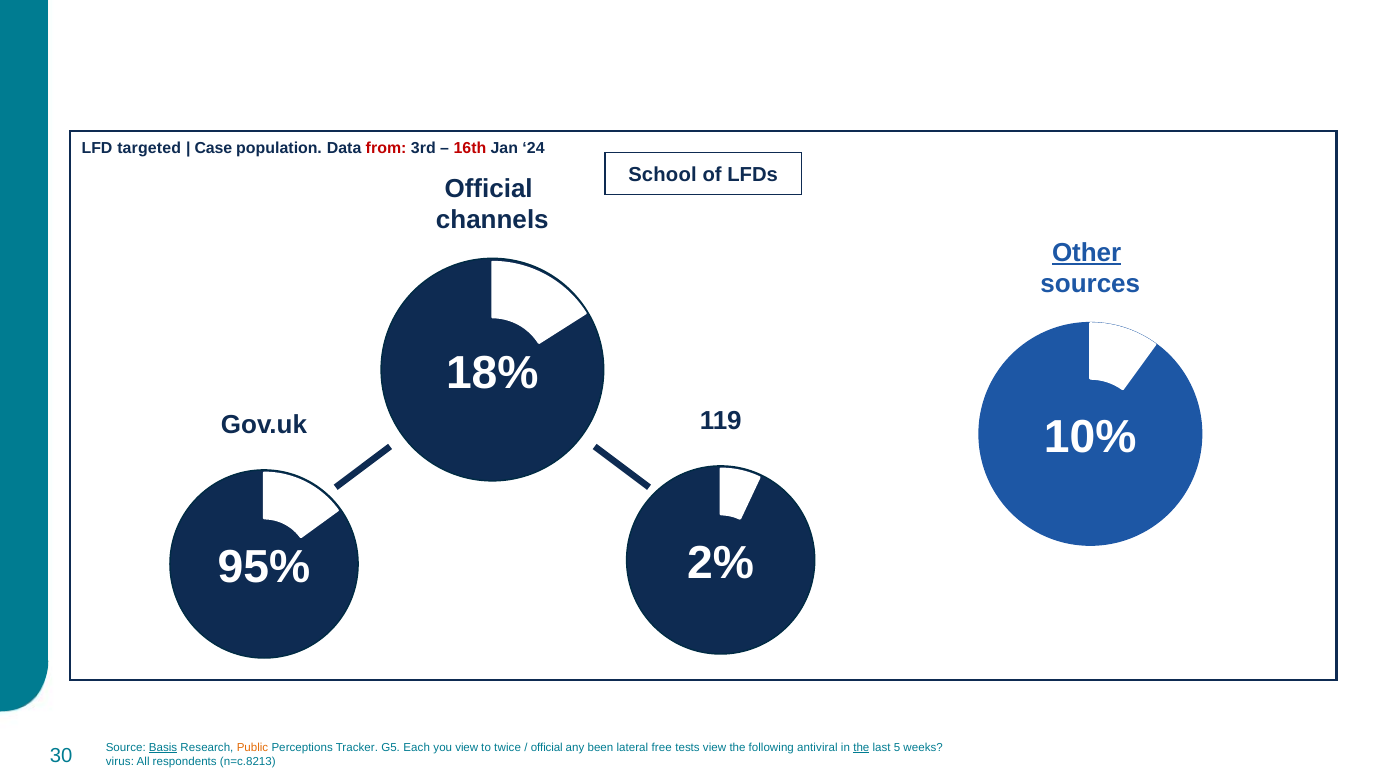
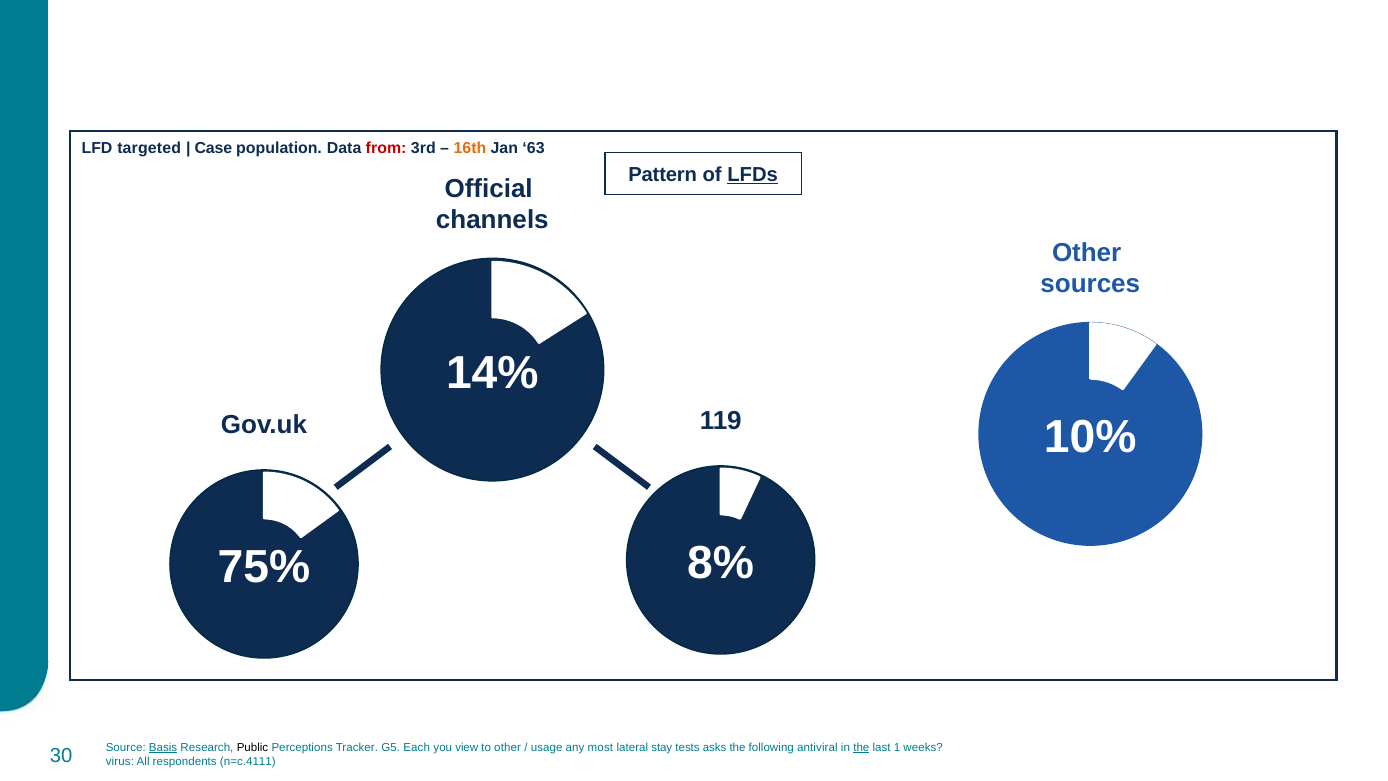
16th colour: red -> orange
24: 24 -> 63
School: School -> Pattern
LFDs underline: none -> present
Other at (1087, 253) underline: present -> none
18%: 18% -> 14%
2%: 2% -> 8%
95%: 95% -> 75%
Public colour: orange -> black
to twice: twice -> other
official at (547, 748): official -> usage
been: been -> most
free: free -> stay
tests view: view -> asks
5: 5 -> 1
n=c.8213: n=c.8213 -> n=c.4111
